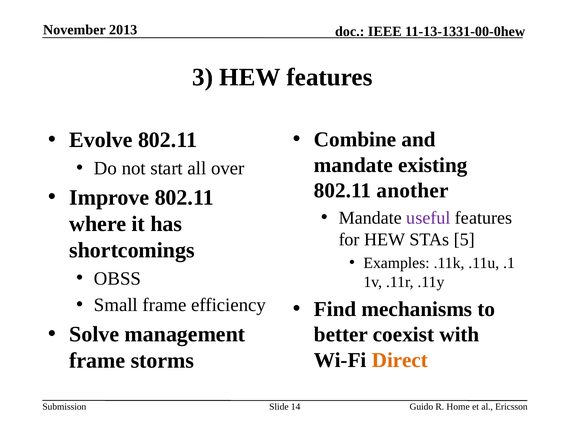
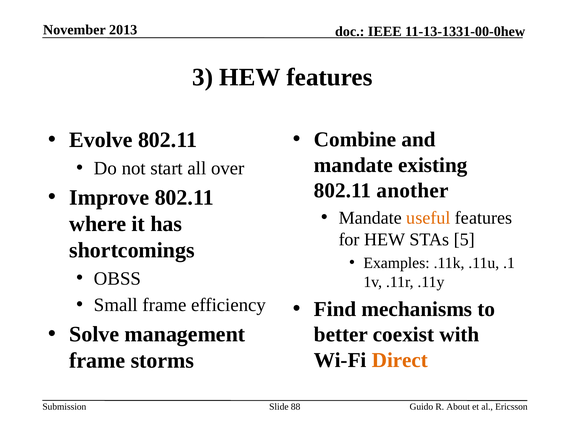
useful colour: purple -> orange
14: 14 -> 88
Home: Home -> About
